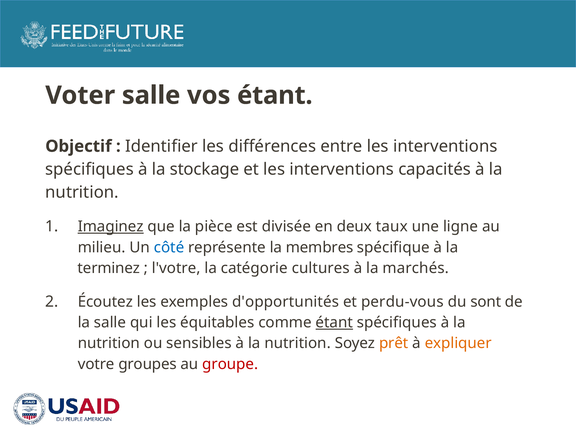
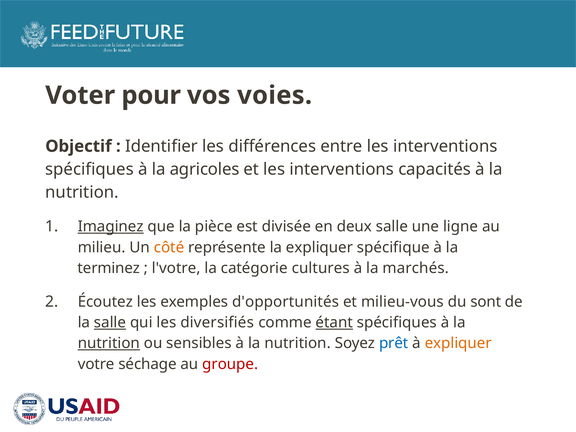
Voter salle: salle -> pour
vos étant: étant -> voies
stockage: stockage -> agricoles
deux taux: taux -> salle
côté colour: blue -> orange
la membres: membres -> expliquer
perdu-vous: perdu-vous -> milieu-vous
salle at (110, 323) underline: none -> present
équitables: équitables -> diversifiés
nutrition at (109, 343) underline: none -> present
prêt colour: orange -> blue
groupes: groupes -> séchage
